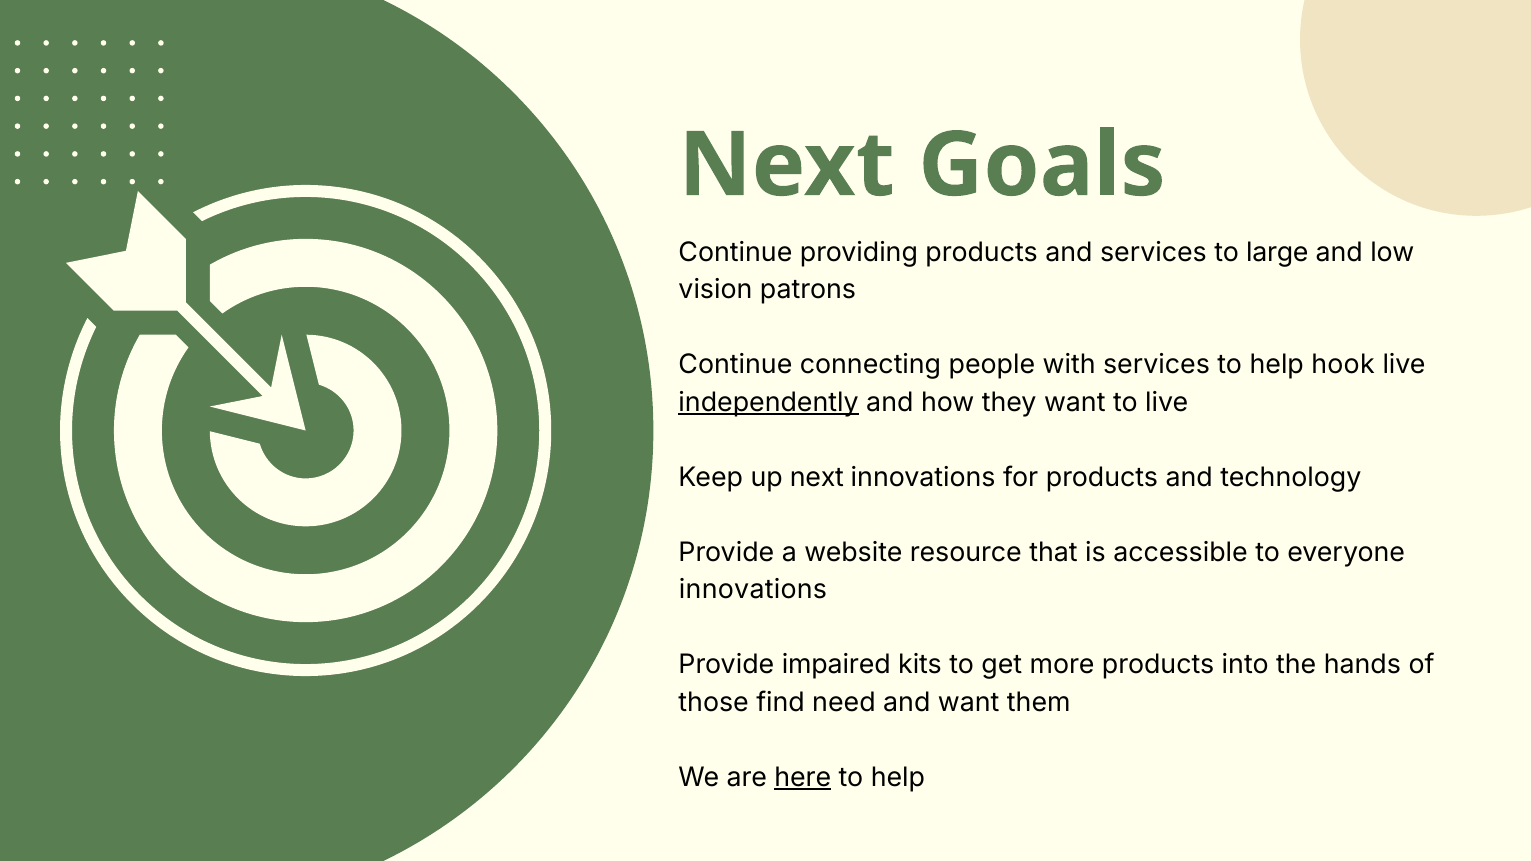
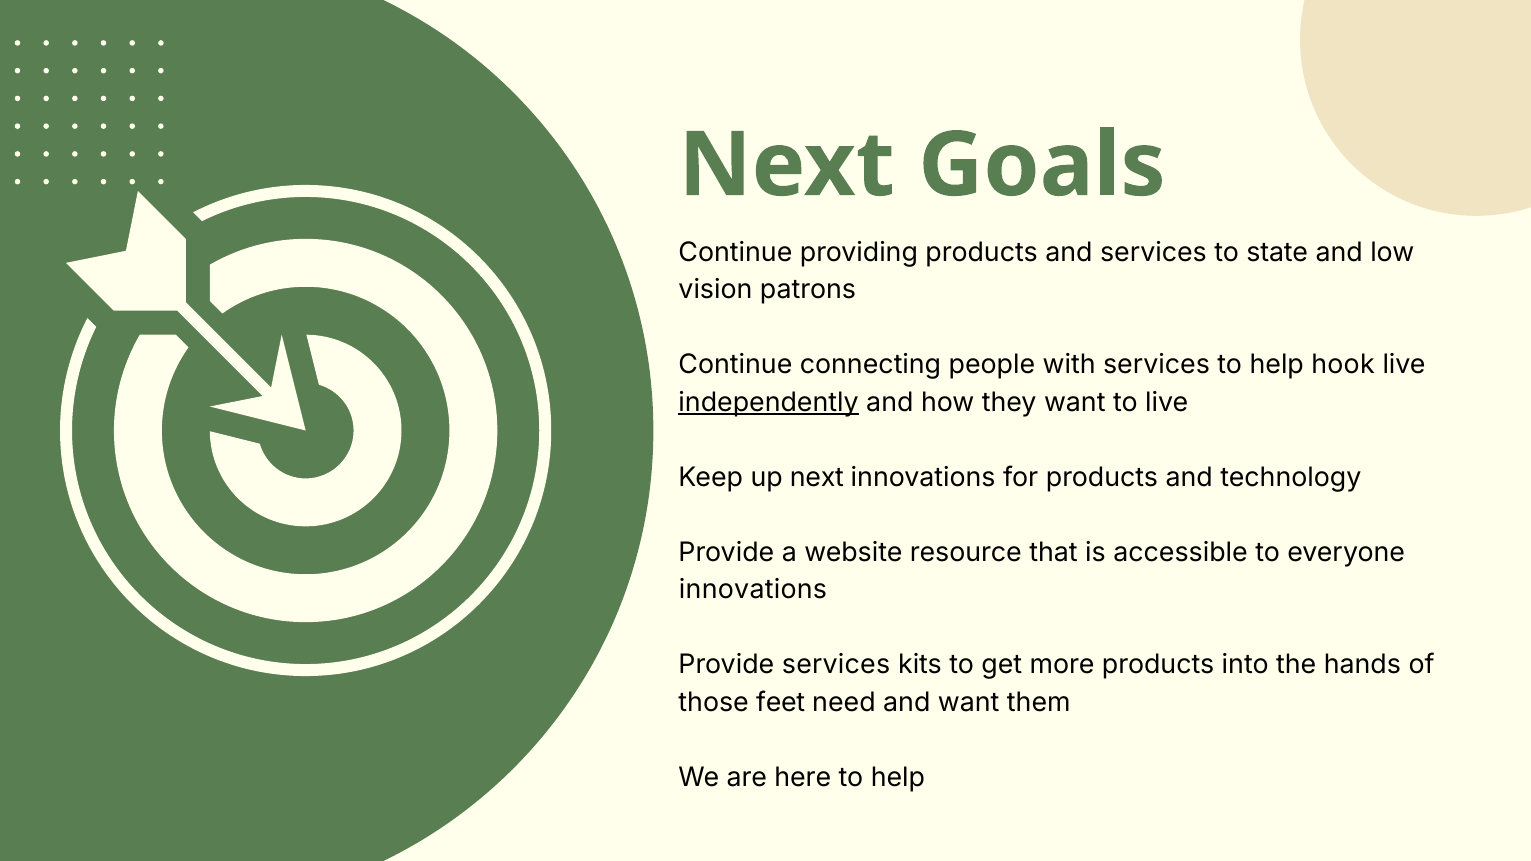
large: large -> state
Provide impaired: impaired -> services
find: find -> feet
here underline: present -> none
